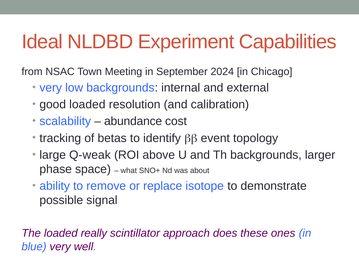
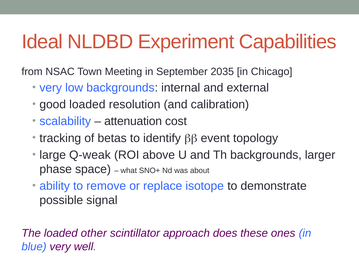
2024: 2024 -> 2035
abundance: abundance -> attenuation
really: really -> other
